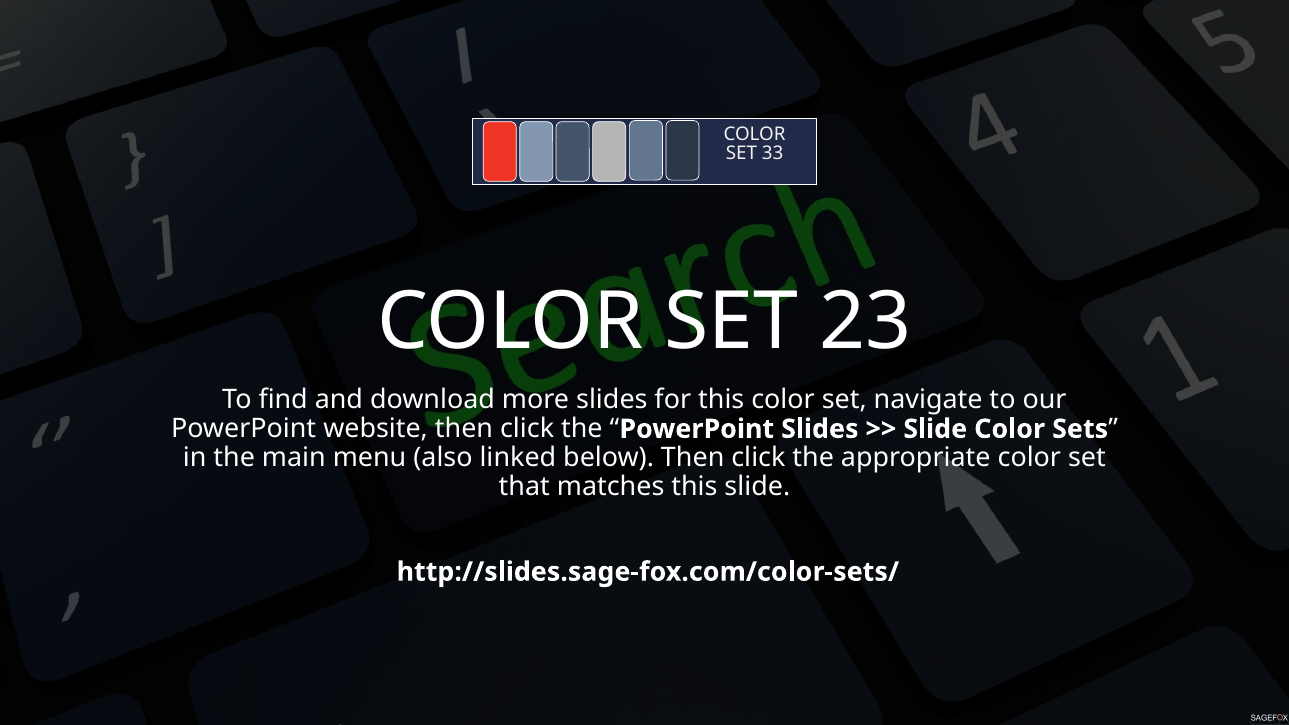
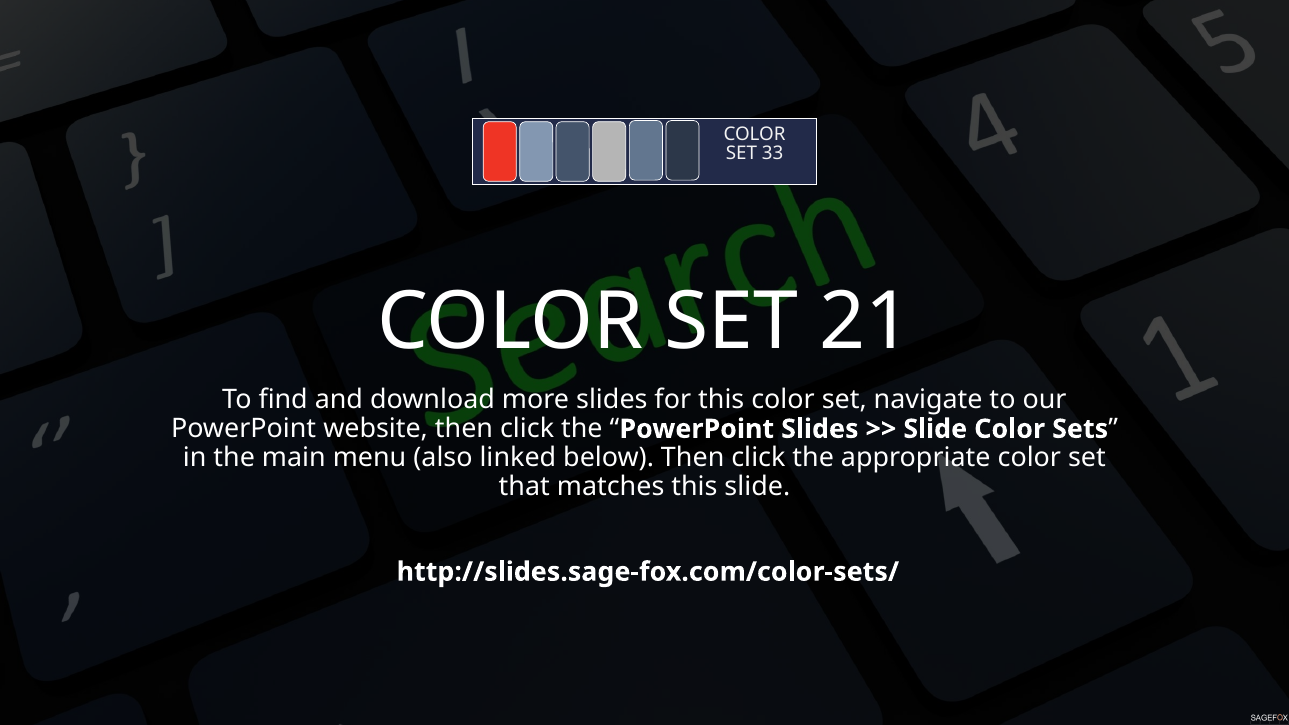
23: 23 -> 21
